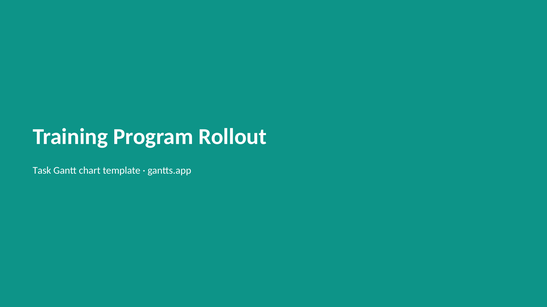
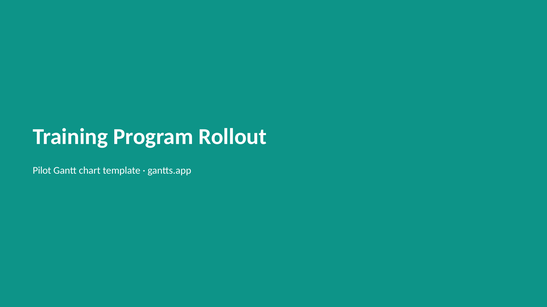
Task: Task -> Pilot
